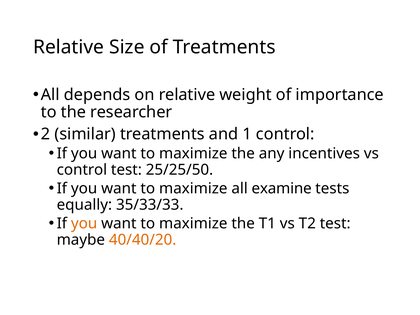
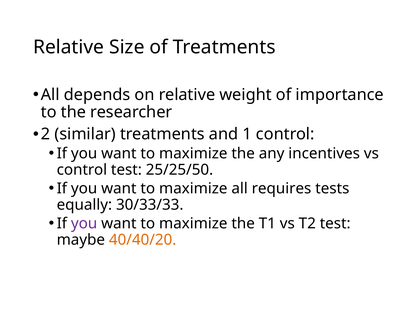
examine: examine -> requires
35/33/33: 35/33/33 -> 30/33/33
you at (84, 224) colour: orange -> purple
